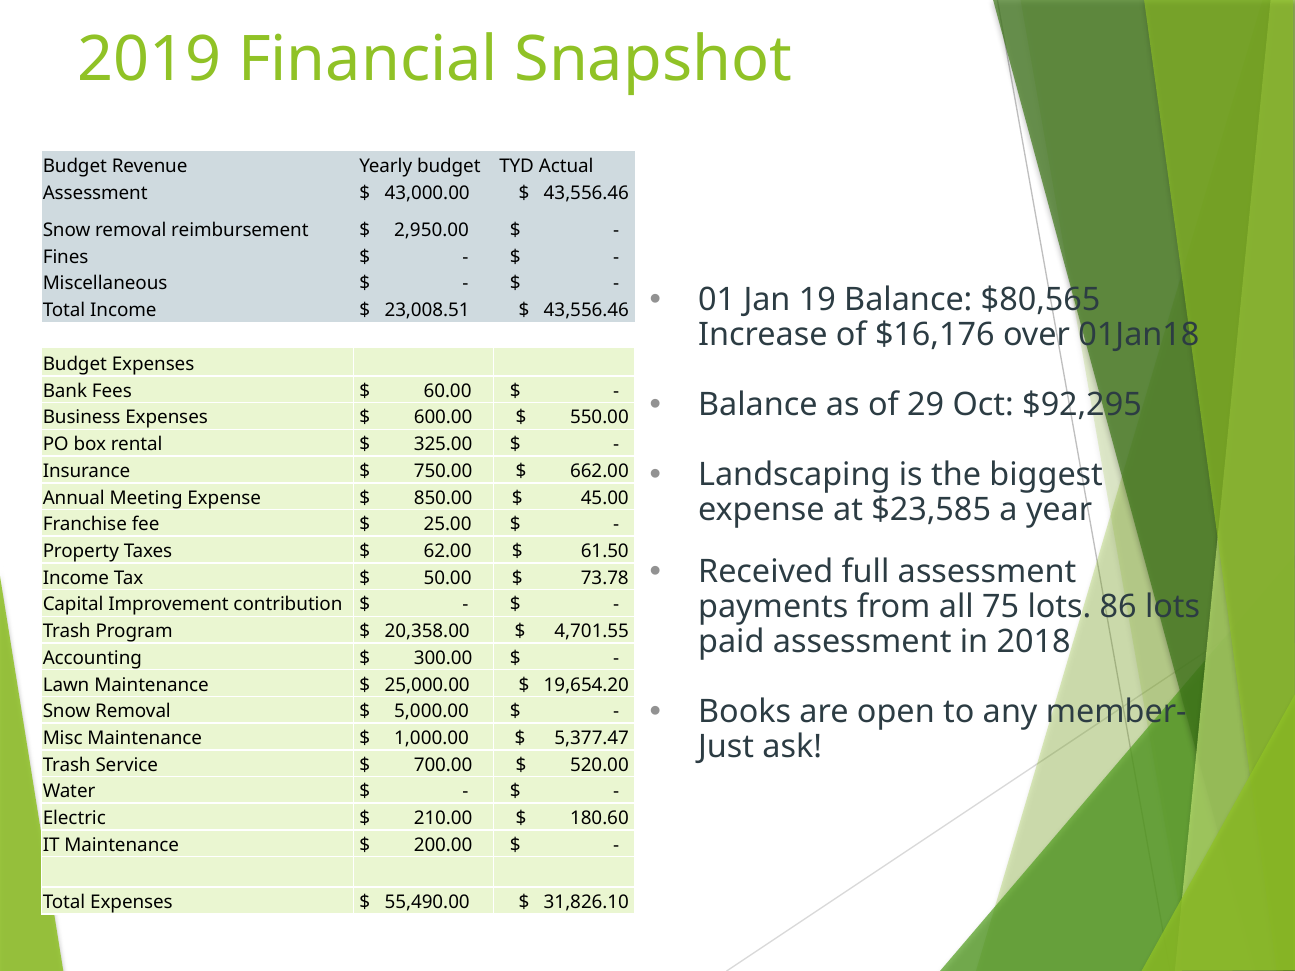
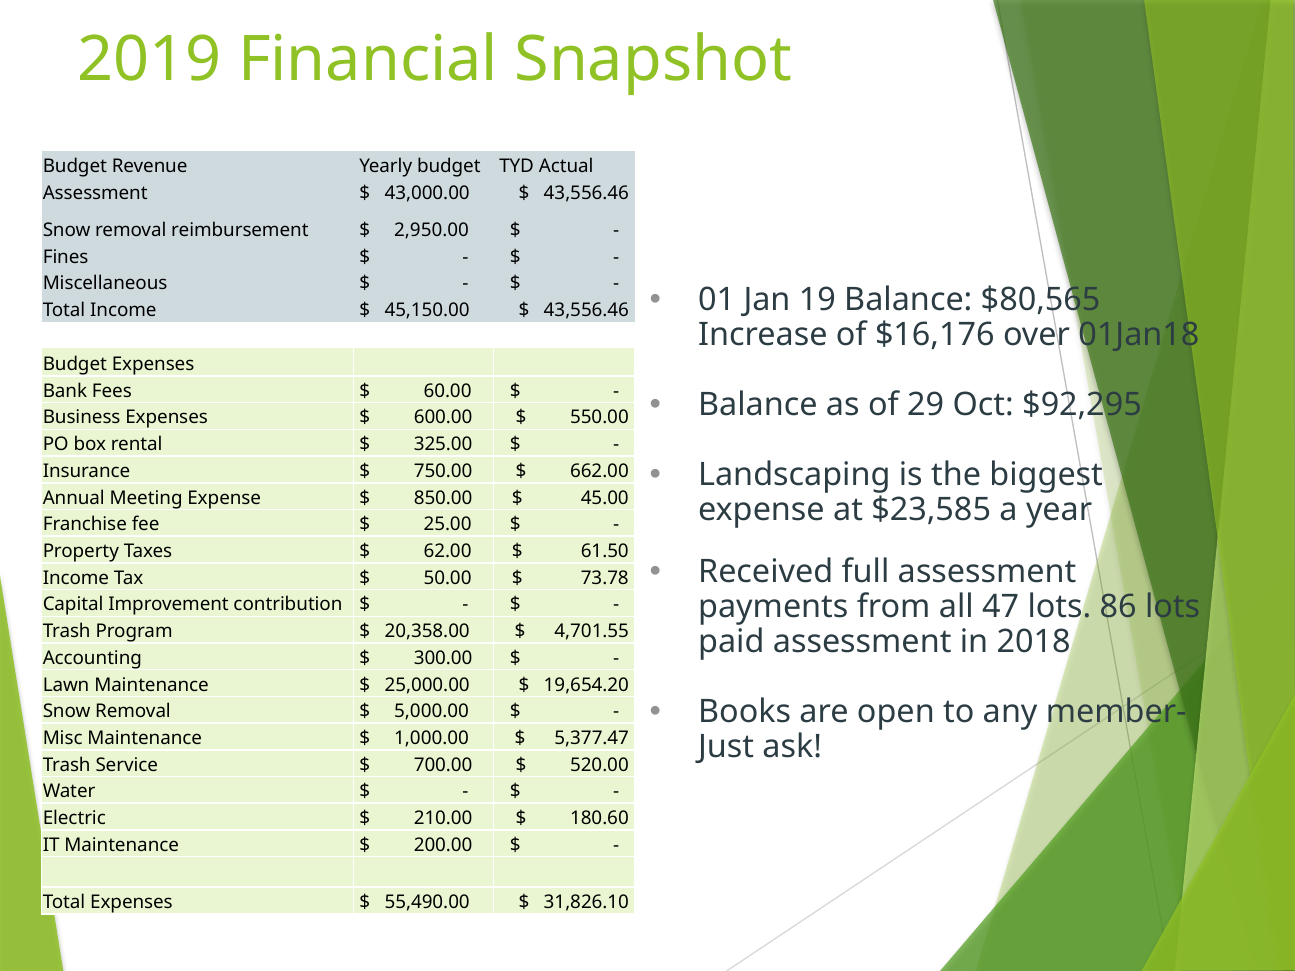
23,008.51: 23,008.51 -> 45,150.00
75: 75 -> 47
